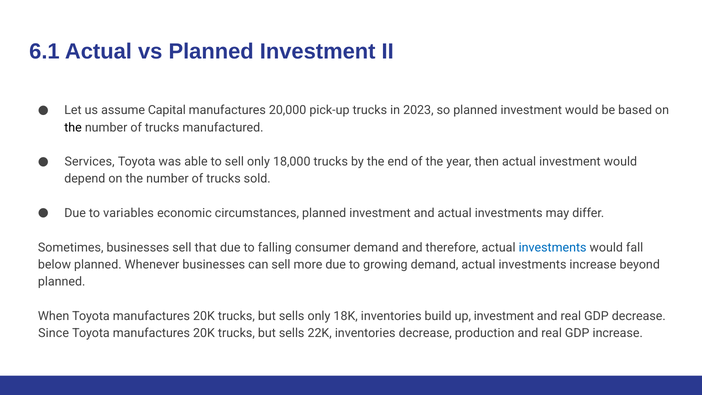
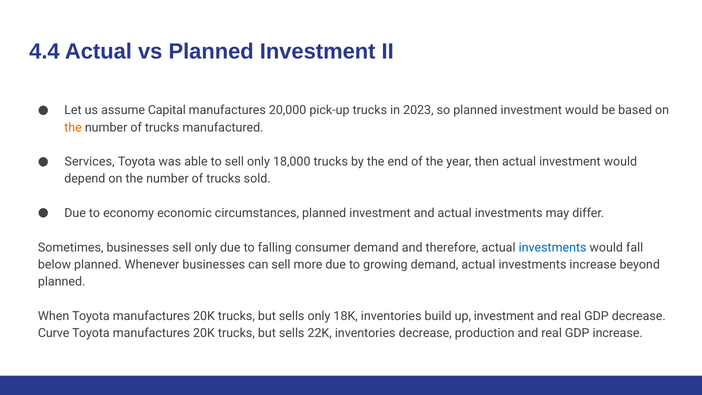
6.1: 6.1 -> 4.4
the at (73, 127) colour: black -> orange
variables: variables -> economy
businesses sell that: that -> only
Since: Since -> Curve
